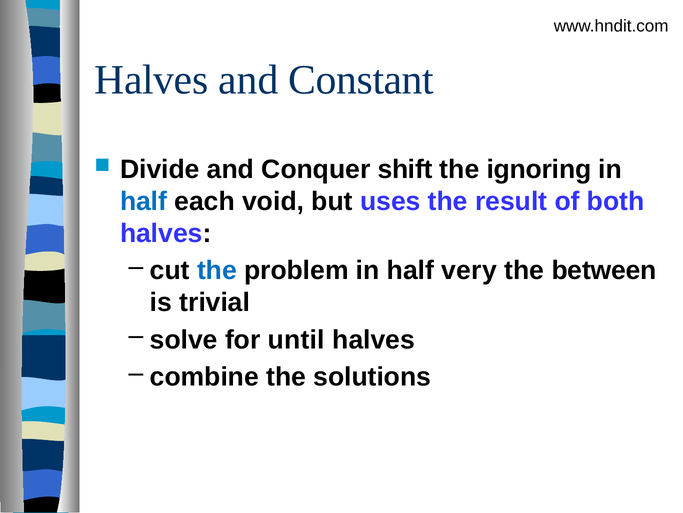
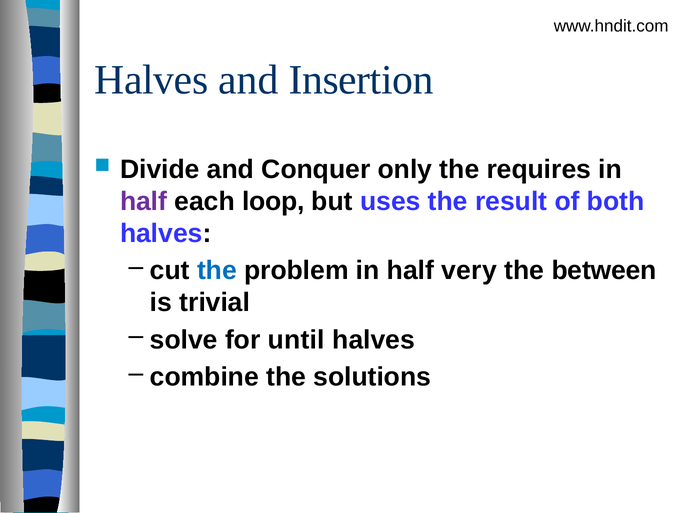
Constant: Constant -> Insertion
shift: shift -> only
ignoring: ignoring -> requires
half at (144, 201) colour: blue -> purple
void: void -> loop
